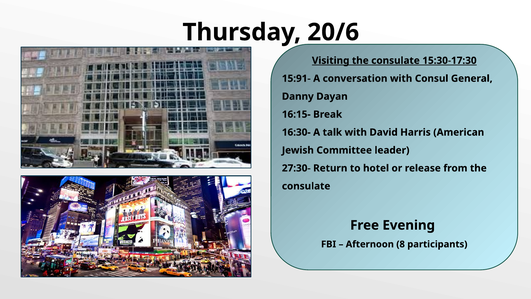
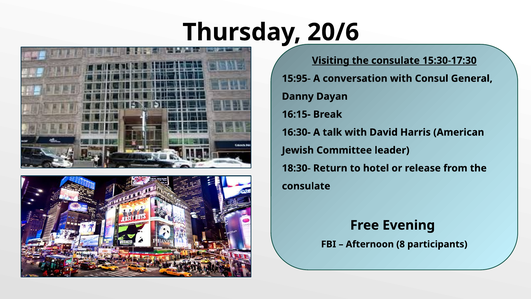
15:91-: 15:91- -> 15:95-
27:30-: 27:30- -> 18:30-
